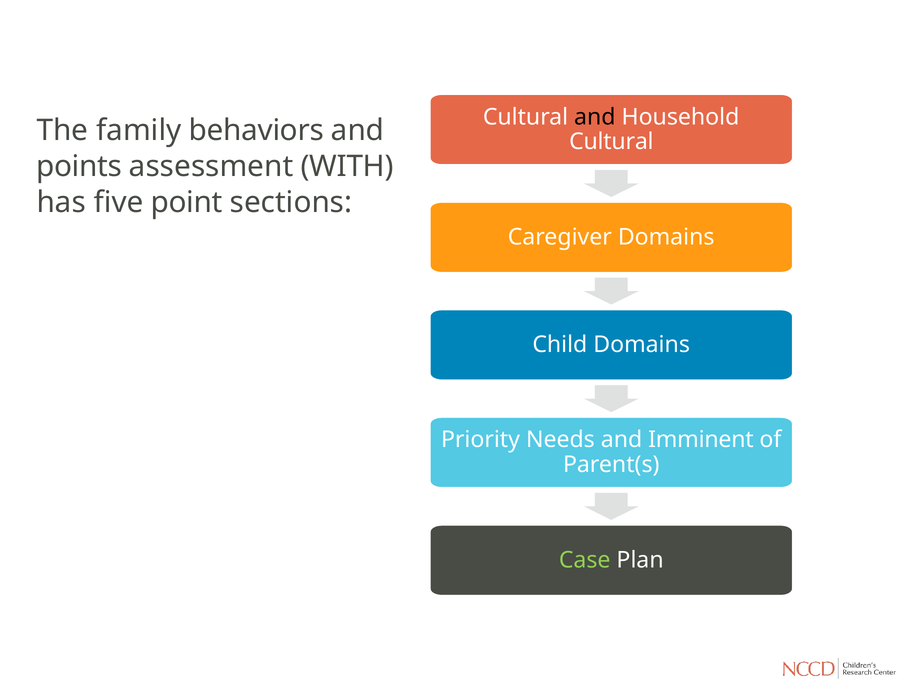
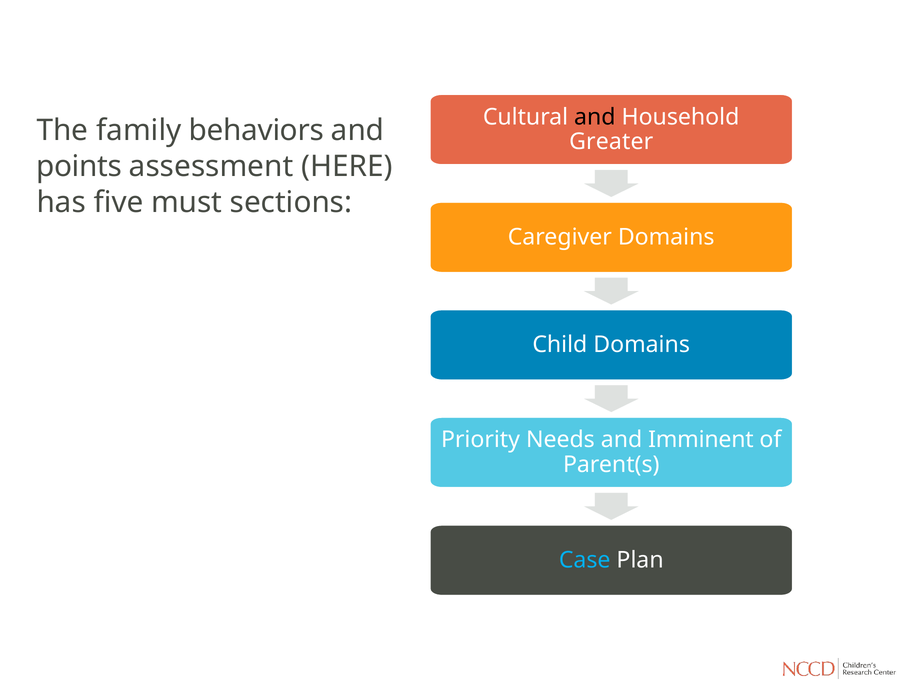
Cultural at (611, 142): Cultural -> Greater
WITH: WITH -> HERE
point: point -> must
Case colour: light green -> light blue
